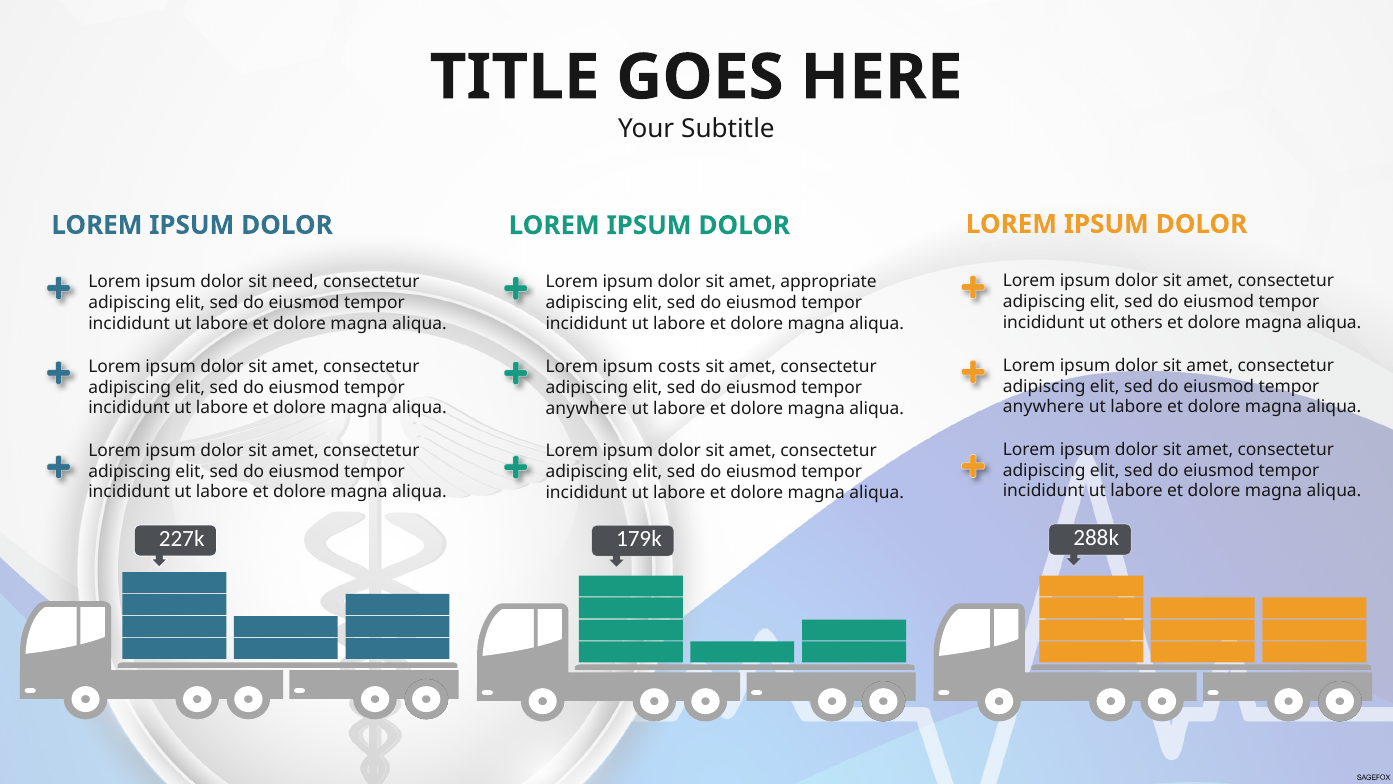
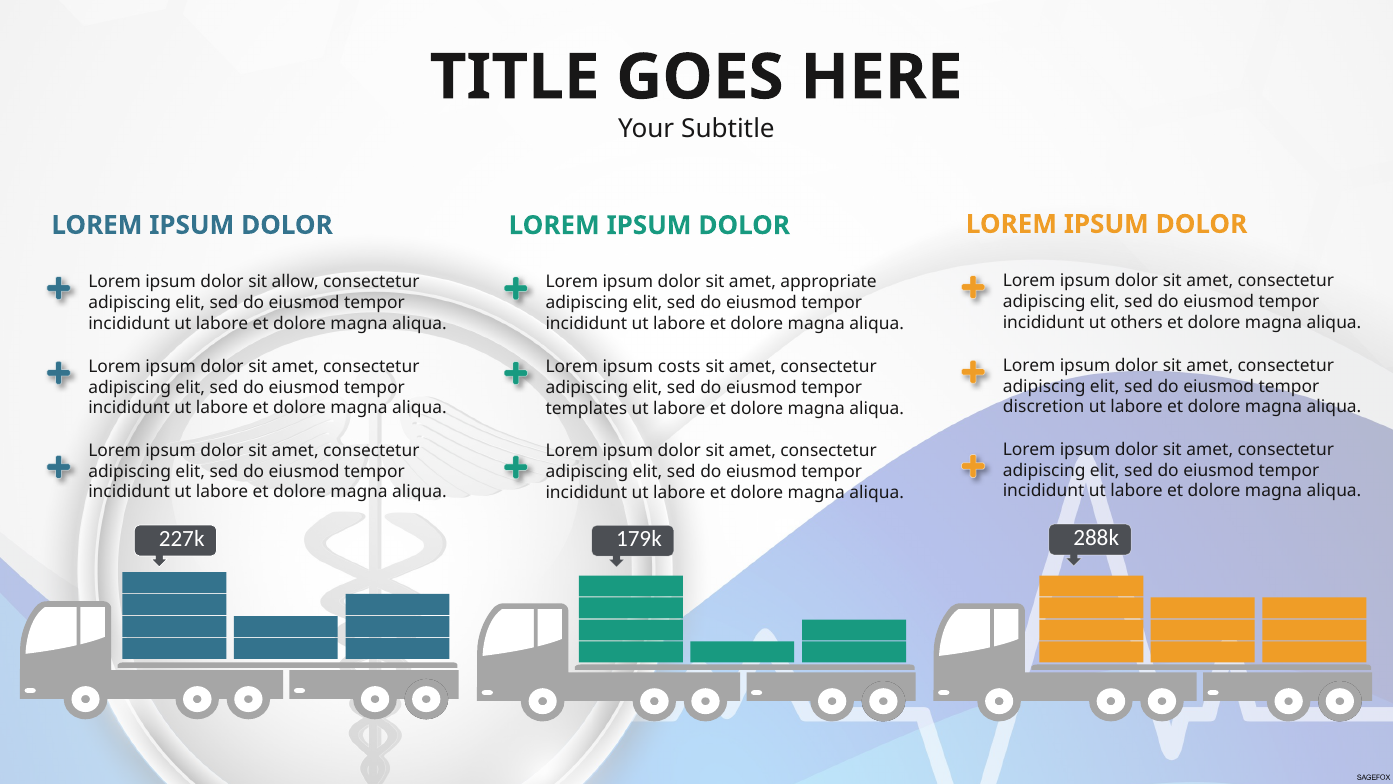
need: need -> allow
anywhere at (1044, 407): anywhere -> discretion
anywhere at (586, 408): anywhere -> templates
